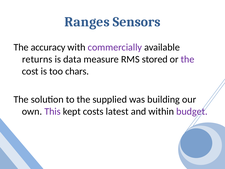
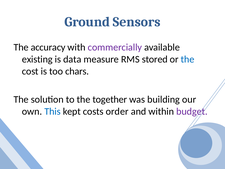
Ranges: Ranges -> Ground
returns: returns -> existing
the at (188, 59) colour: purple -> blue
supplied: supplied -> together
This colour: purple -> blue
latest: latest -> order
